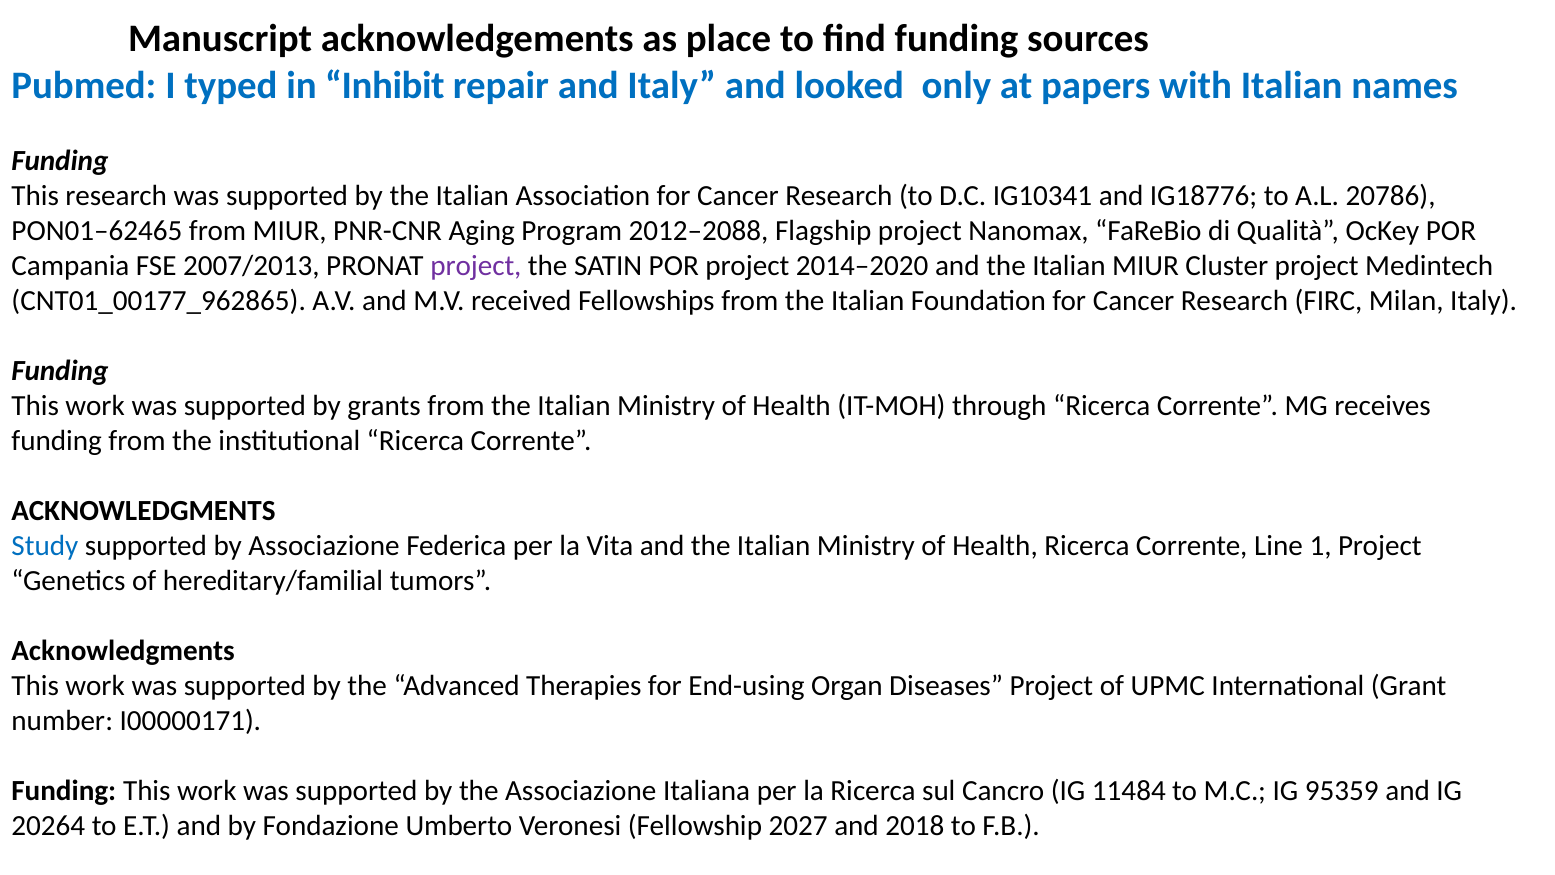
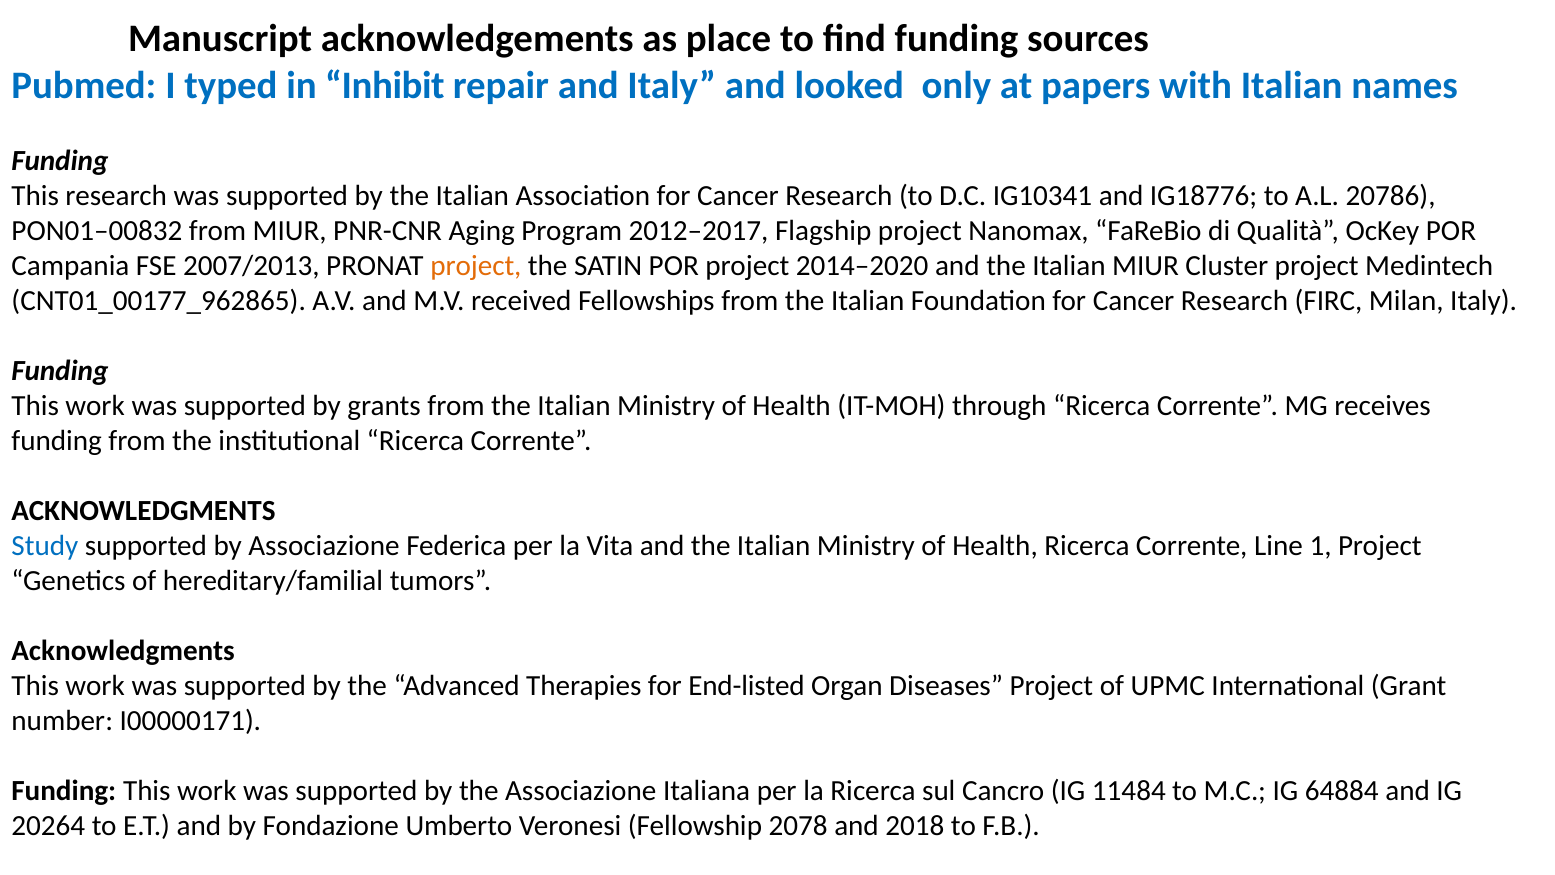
PON01–62465: PON01–62465 -> PON01–00832
2012–2088: 2012–2088 -> 2012–2017
project at (476, 266) colour: purple -> orange
End-using: End-using -> End-listed
95359: 95359 -> 64884
2027: 2027 -> 2078
